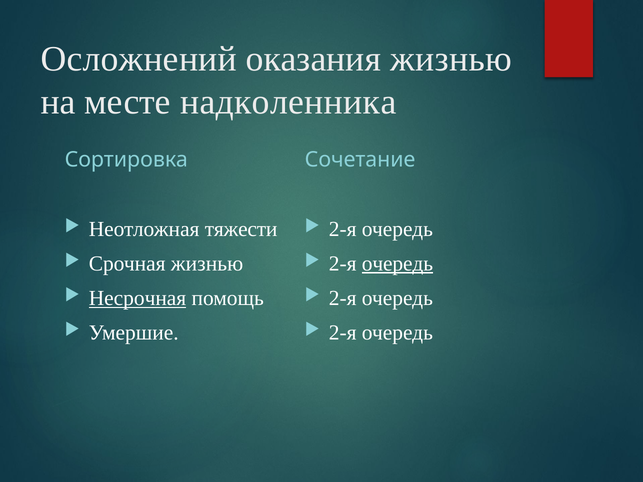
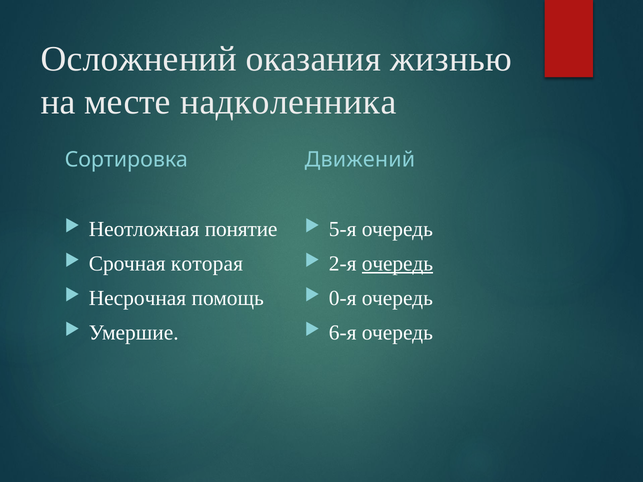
Сочетание: Сочетание -> Движений
тяжести: тяжести -> понятие
2-я at (343, 229): 2-я -> 5-я
Срочная жизнью: жизнью -> которая
Несрочная underline: present -> none
2-я at (343, 298): 2-я -> 0-я
2-я at (343, 333): 2-я -> 6-я
